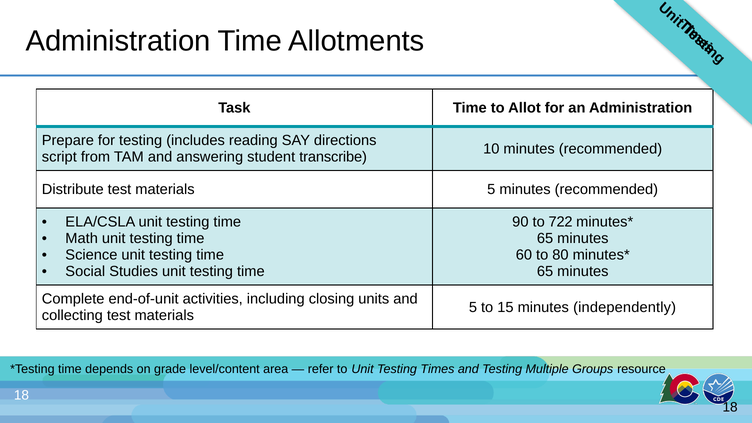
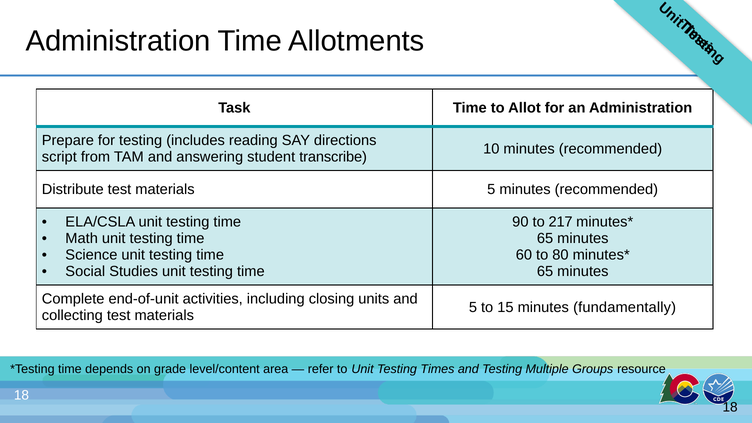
722: 722 -> 217
independently: independently -> fundamentally
